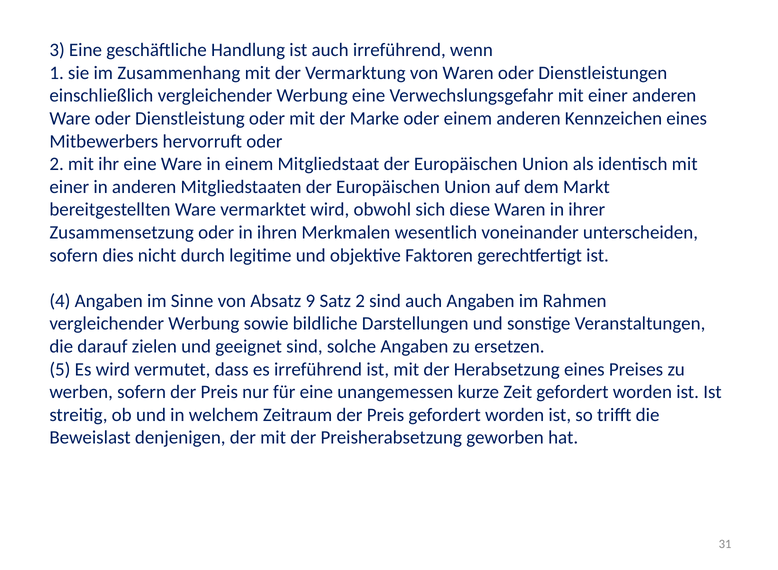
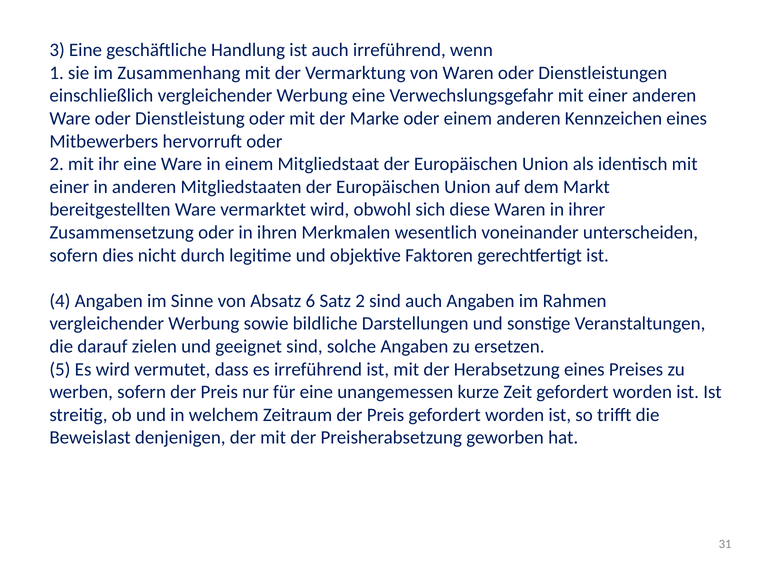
9: 9 -> 6
